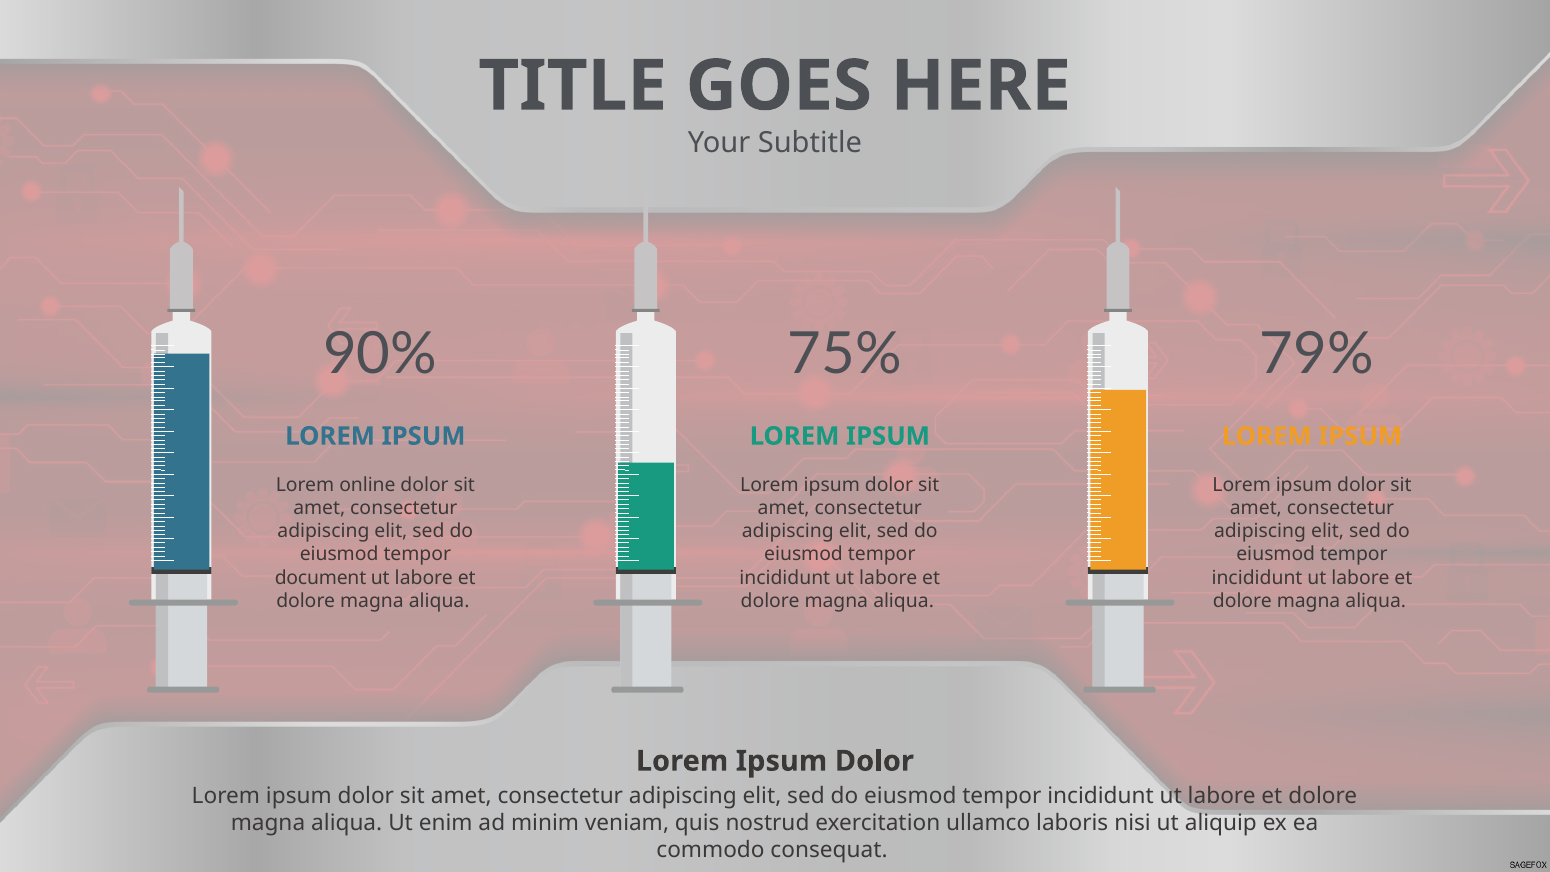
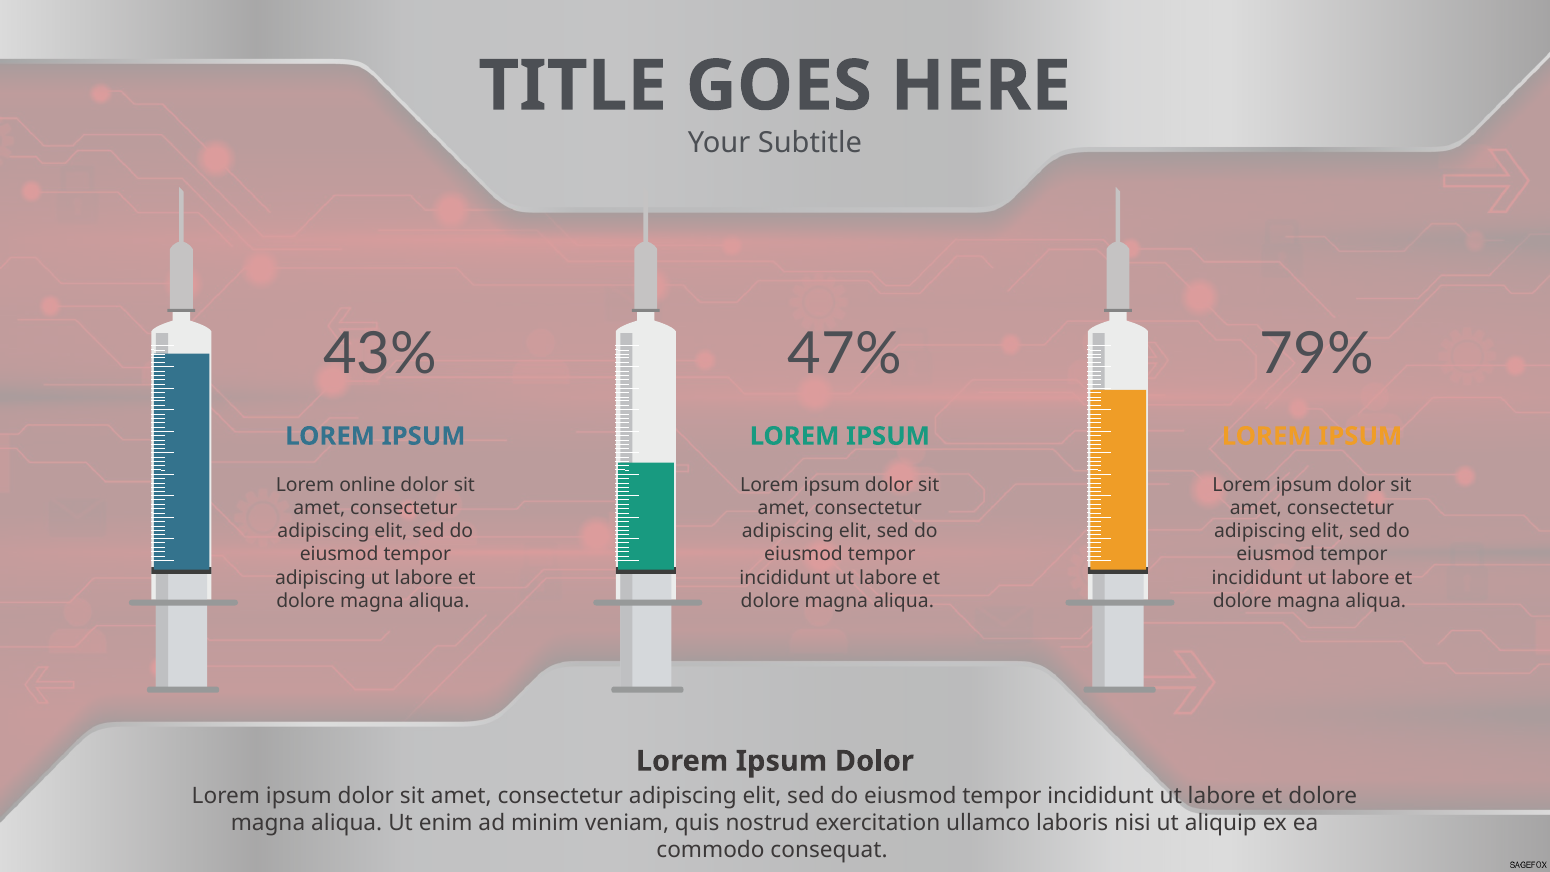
90%: 90% -> 43%
75%: 75% -> 47%
document at (320, 578): document -> adipiscing
